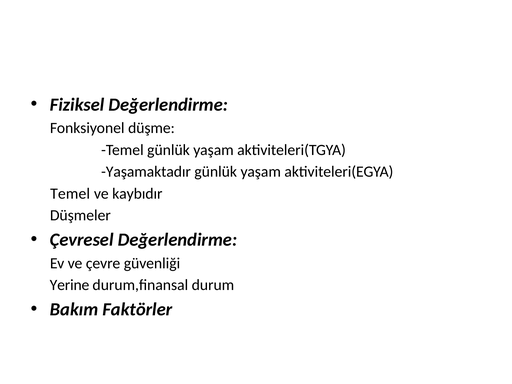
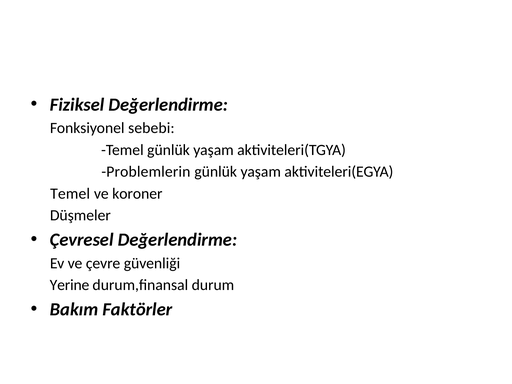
düşme: düşme -> sebebi
Yaşamaktadır: Yaşamaktadır -> Problemlerin
kaybıdır: kaybıdır -> koroner
